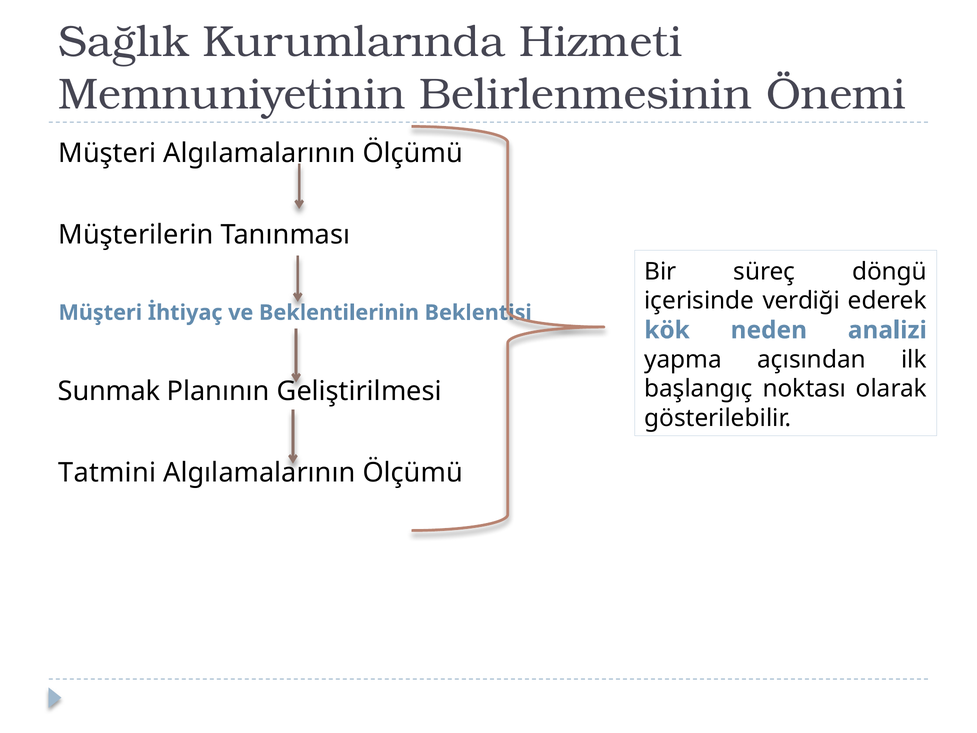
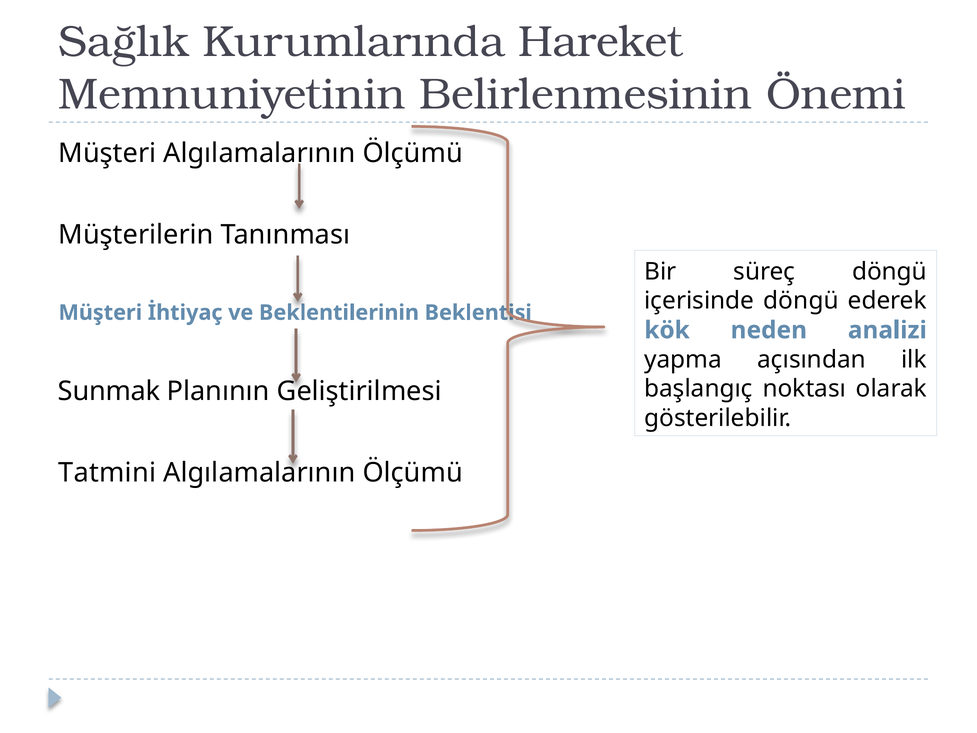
Hizmeti: Hizmeti -> Hareket
içerisinde verdiği: verdiği -> döngü
